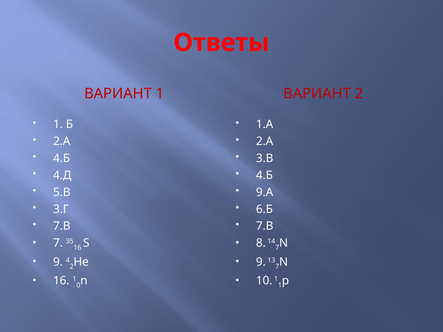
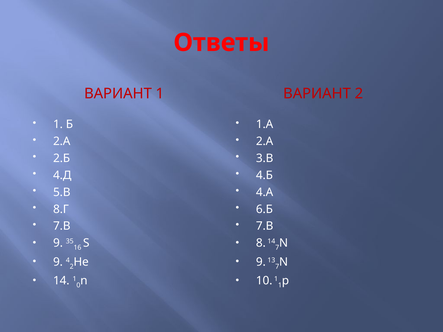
4.Б at (62, 158): 4.Б -> 2.Б
9.А: 9.А -> 4.А
3.Г: 3.Г -> 8.Г
7 at (58, 243): 7 -> 9
16 at (61, 281): 16 -> 14
